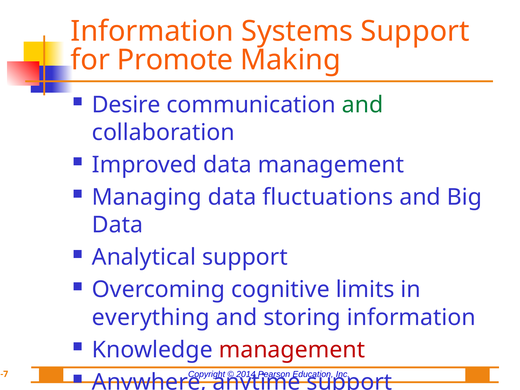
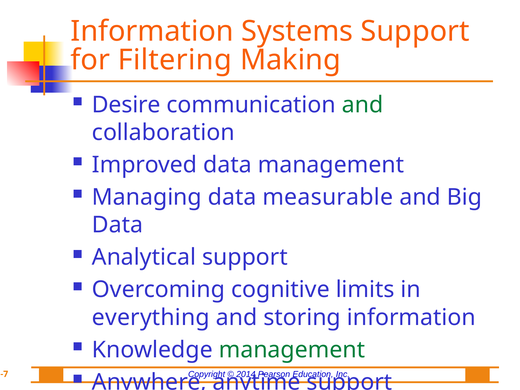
Promote: Promote -> Filtering
fluctuations: fluctuations -> measurable
management at (292, 350) colour: red -> green
